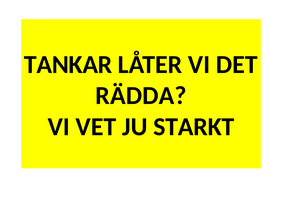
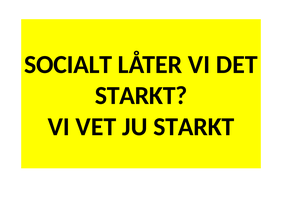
TANKAR: TANKAR -> SOCIALT
RÄDDA at (141, 95): RÄDDA -> STARKT
